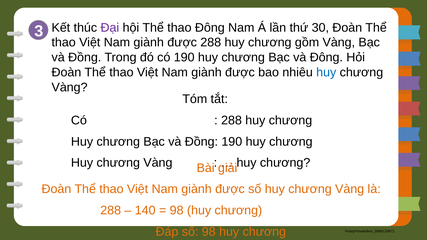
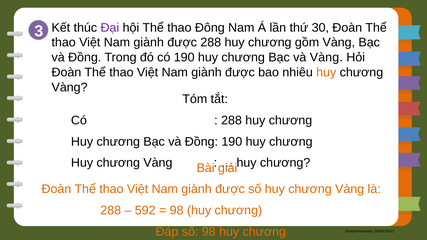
và Đông: Đông -> Vàng
huy at (326, 72) colour: blue -> orange
140: 140 -> 592
